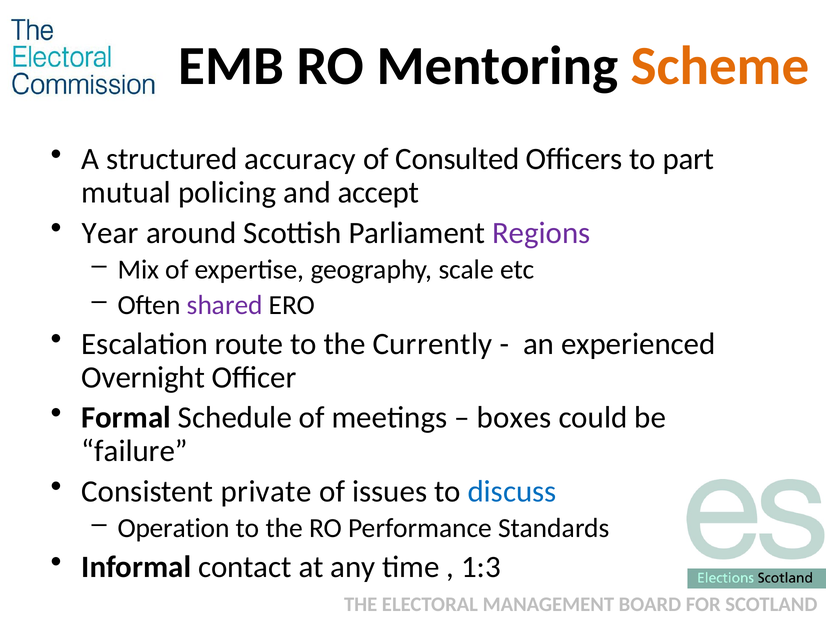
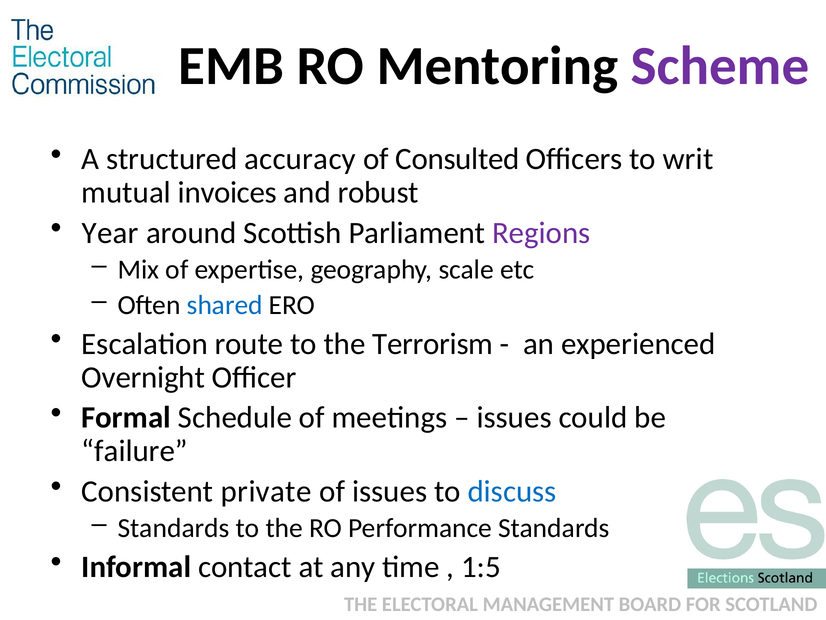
Scheme colour: orange -> purple
part: part -> writ
policing: policing -> invoices
accept: accept -> robust
shared colour: purple -> blue
Currently: Currently -> Terrorism
boxes at (514, 417): boxes -> issues
Operation at (174, 528): Operation -> Standards
1:3: 1:3 -> 1:5
